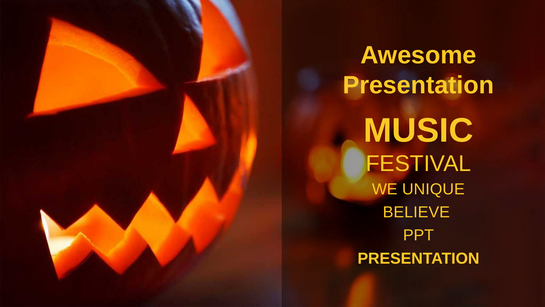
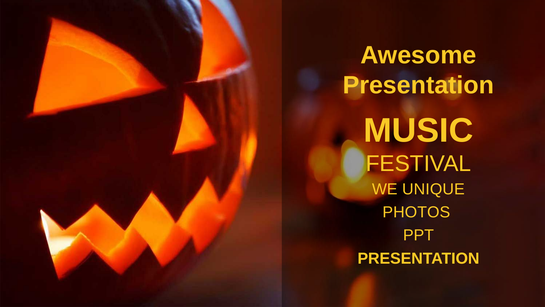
BELIEVE: BELIEVE -> PHOTOS
